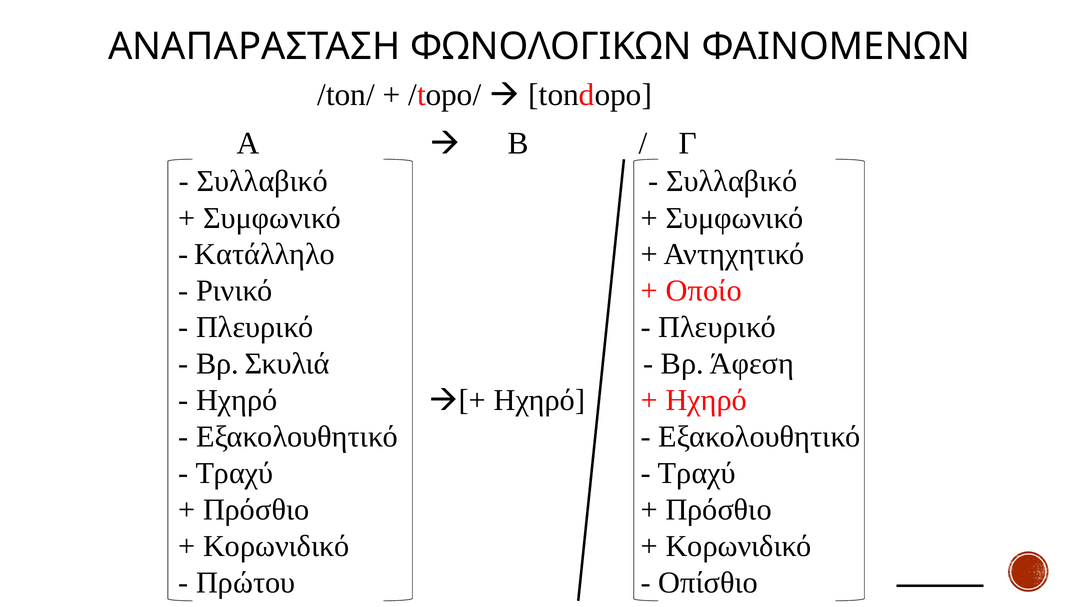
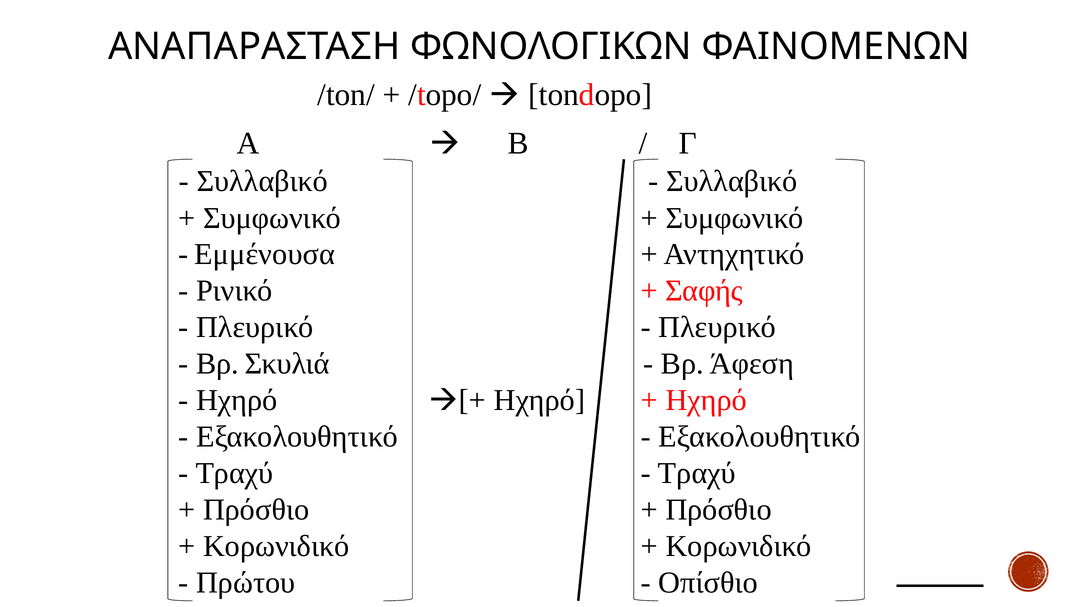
Κατάλληλο: Κατάλληλο -> Eμμένουσα
Οποίο: Οποίο -> Σαφής
